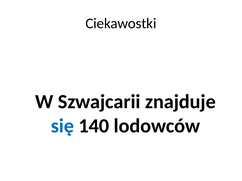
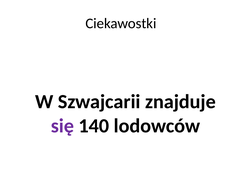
się colour: blue -> purple
